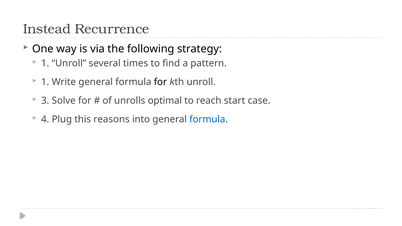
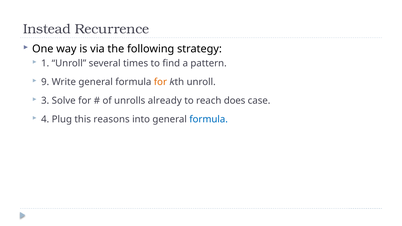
1 at (45, 82): 1 -> 9
for at (160, 82) colour: black -> orange
optimal: optimal -> already
start: start -> does
